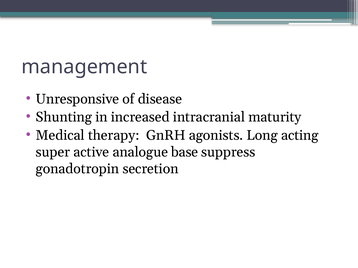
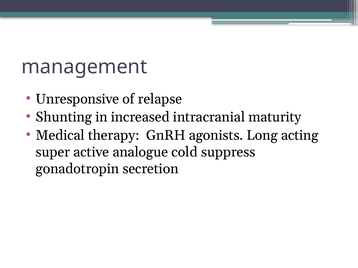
disease: disease -> relapse
base: base -> cold
